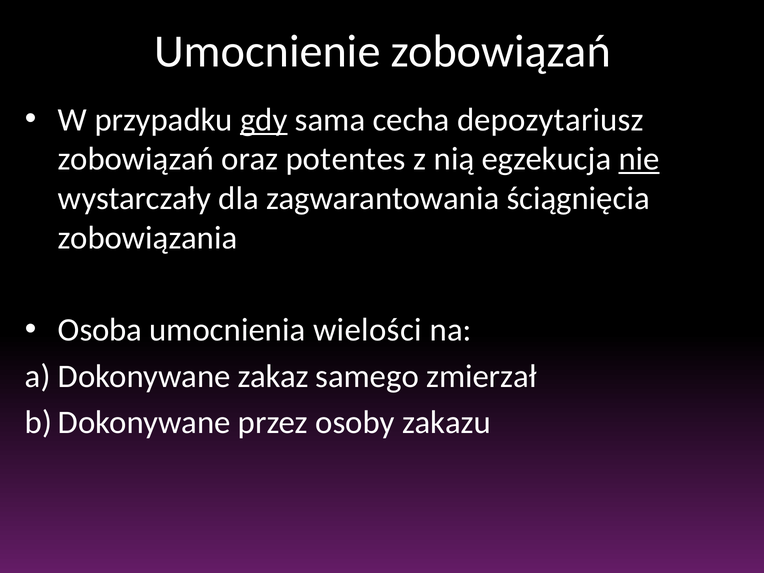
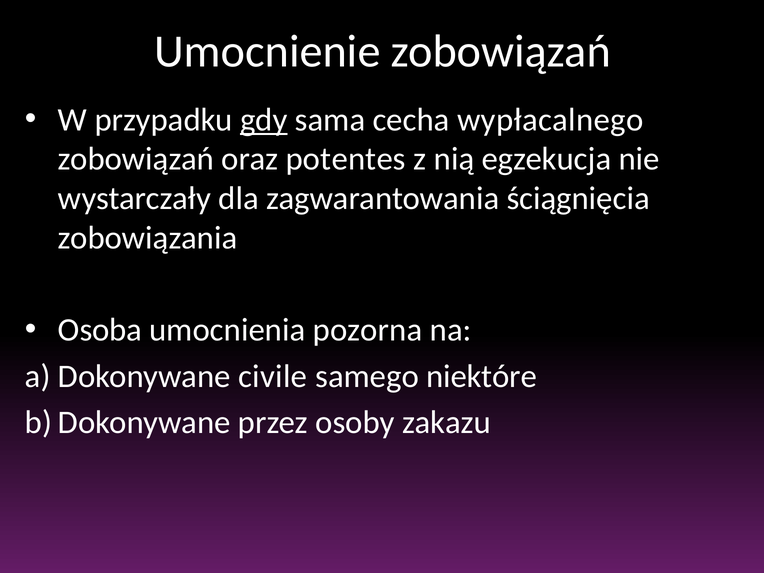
depozytariusz: depozytariusz -> wypłacalnego
nie underline: present -> none
wielości: wielości -> pozorna
zakaz: zakaz -> civile
zmierzał: zmierzał -> niektóre
